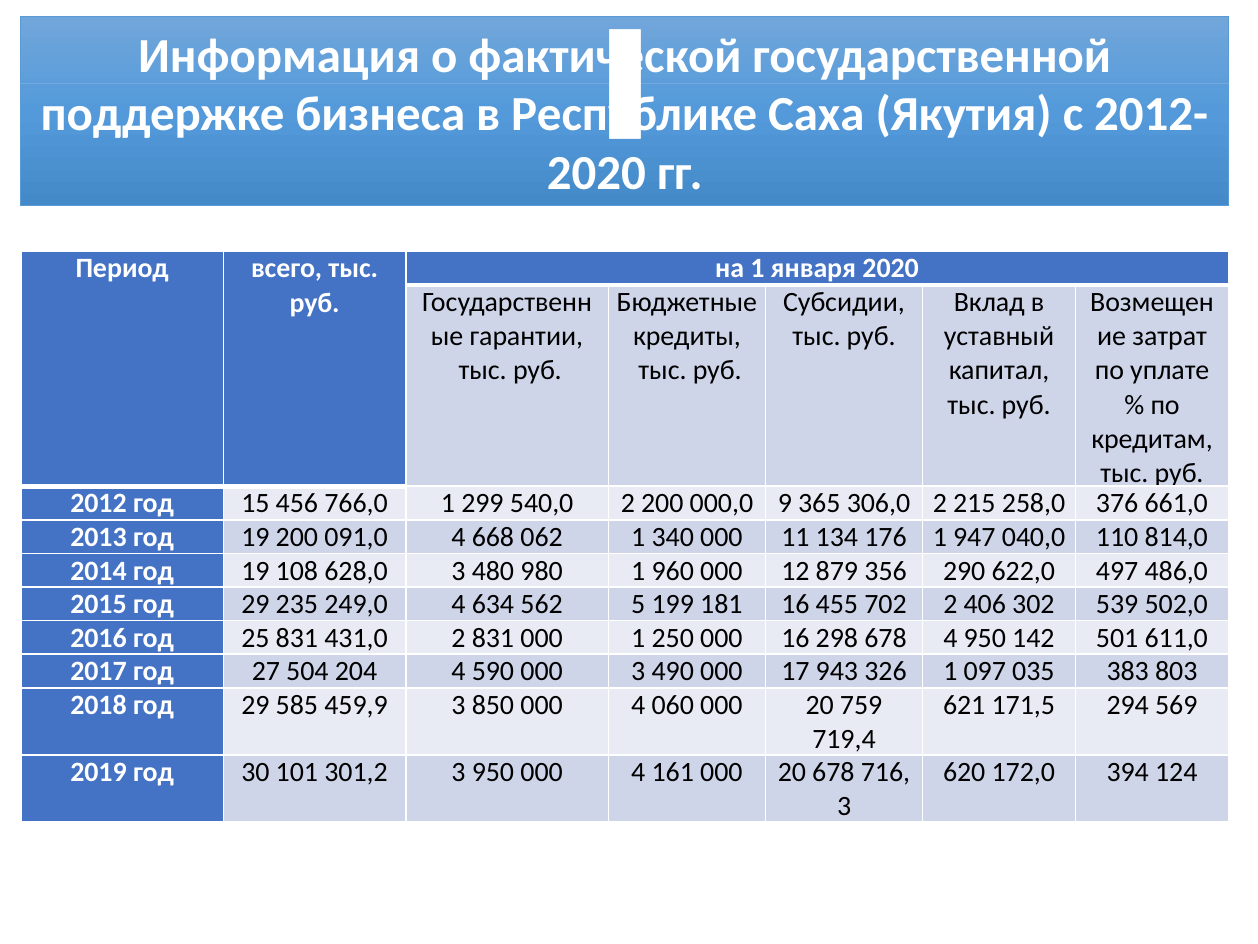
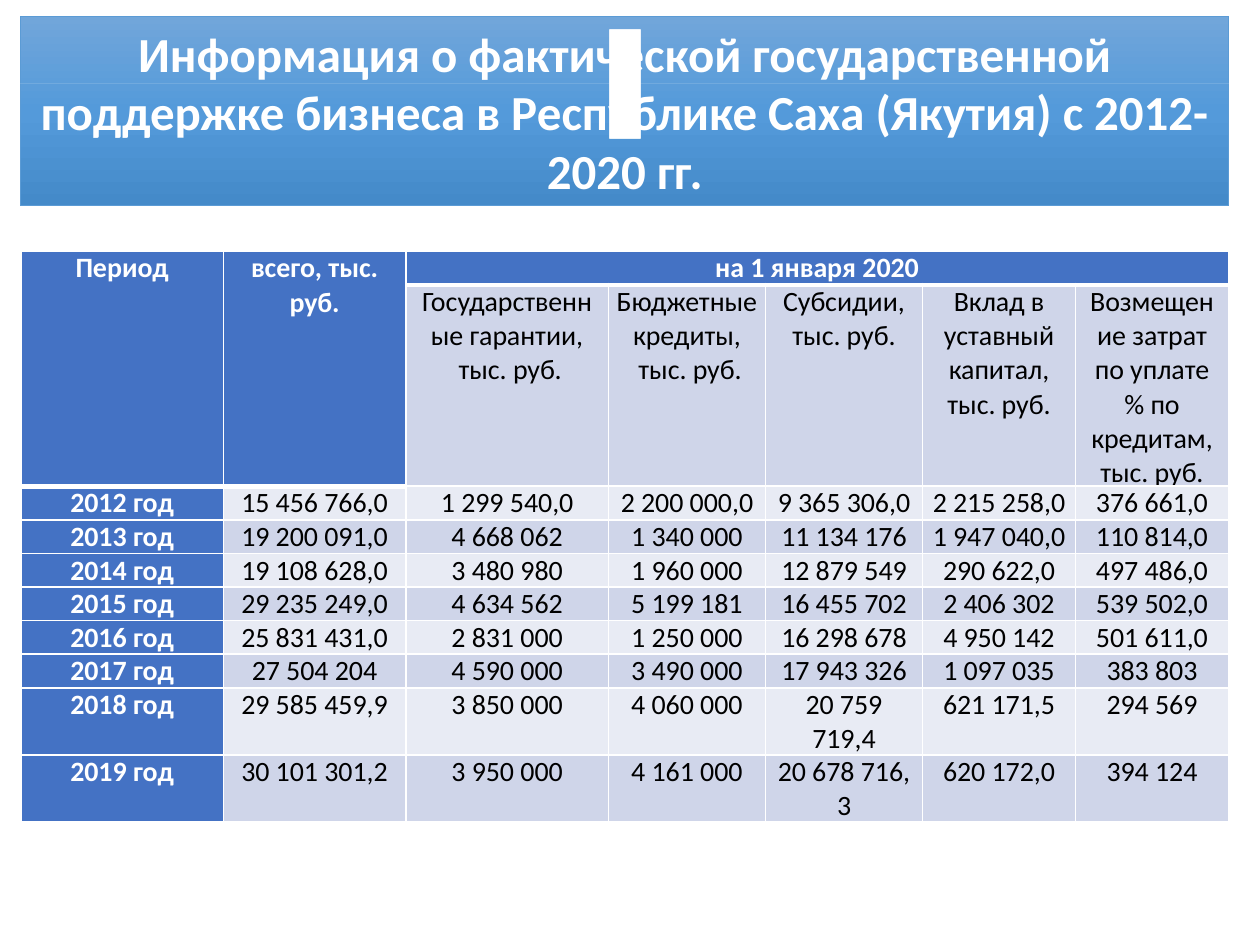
356: 356 -> 549
